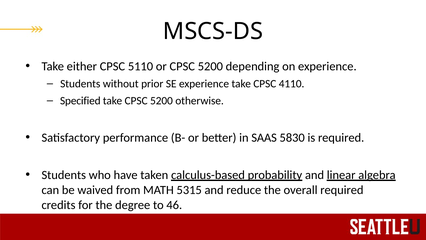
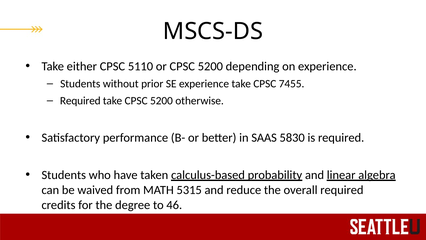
4110: 4110 -> 7455
Specified at (80, 101): Specified -> Required
